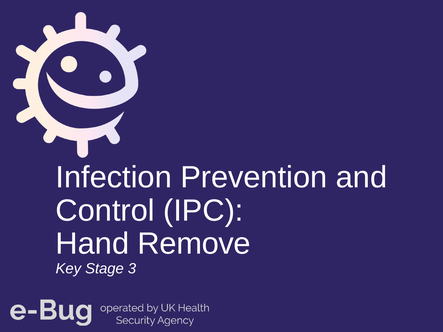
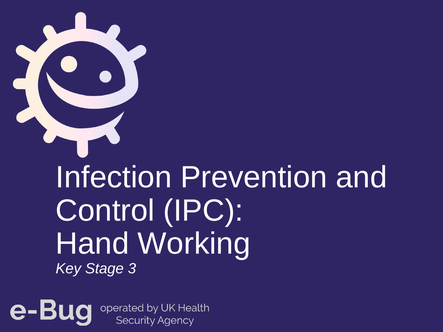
Remove: Remove -> Working
